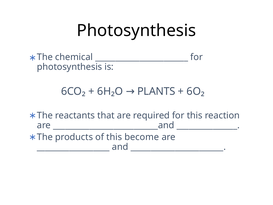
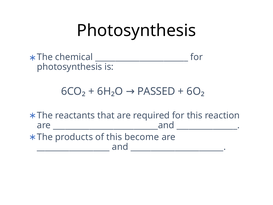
PLANTS: PLANTS -> PASSED
